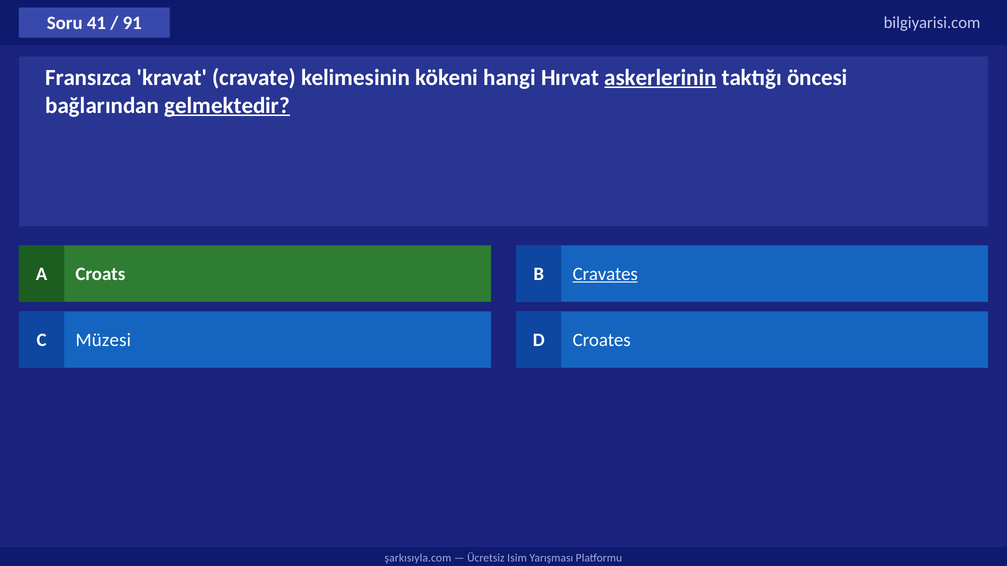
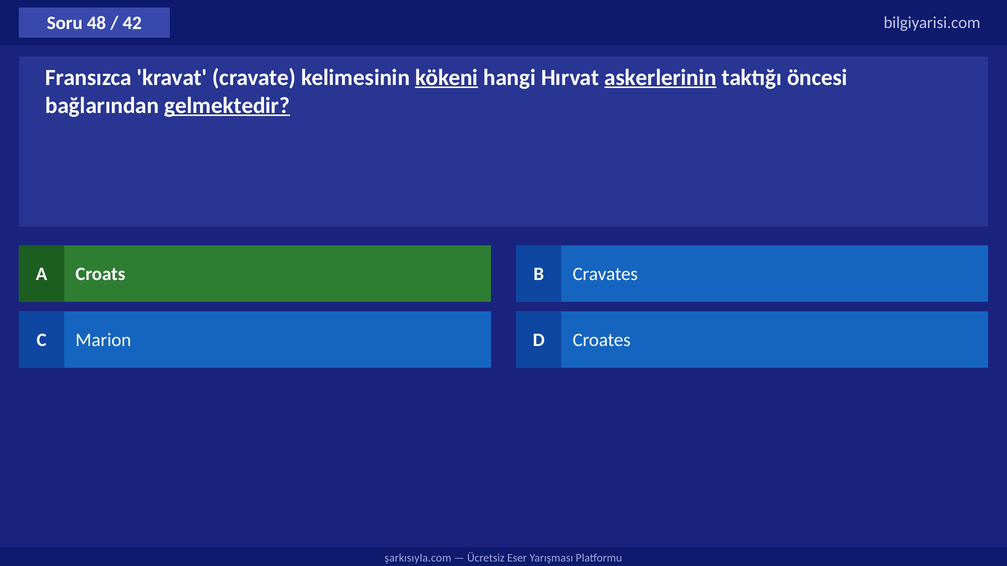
41: 41 -> 48
91: 91 -> 42
kökeni underline: none -> present
Cravates underline: present -> none
Müzesi: Müzesi -> Marion
Isim: Isim -> Eser
